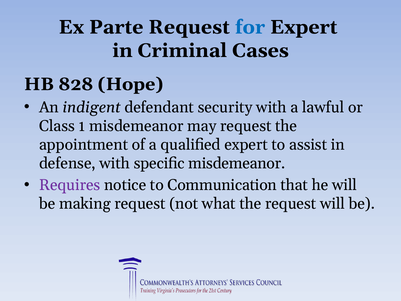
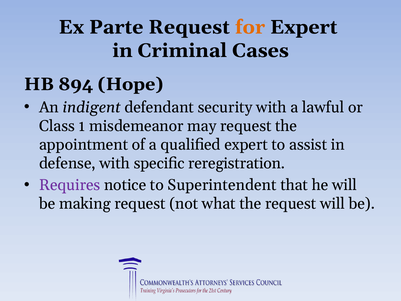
for colour: blue -> orange
828: 828 -> 894
specific misdemeanor: misdemeanor -> reregistration
Communication: Communication -> Superintendent
